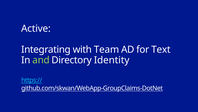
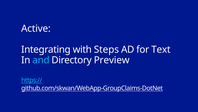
Team: Team -> Steps
and colour: light green -> light blue
Identity: Identity -> Preview
